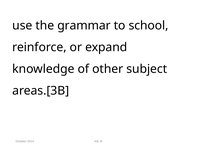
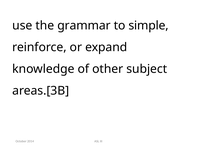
school: school -> simple
